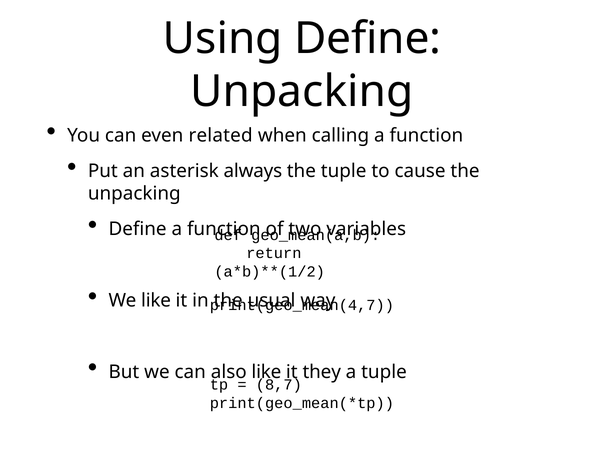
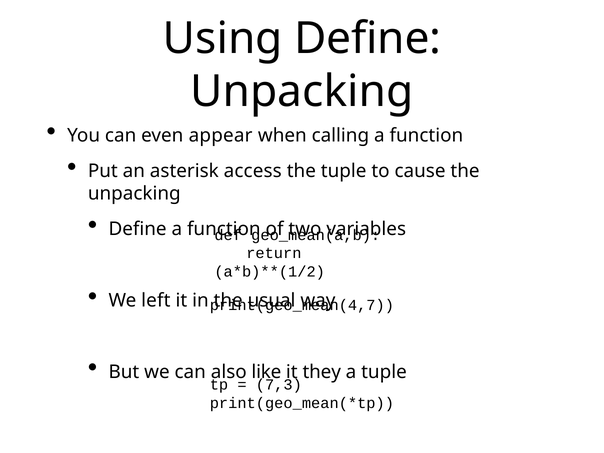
related: related -> appear
always: always -> access
We like: like -> left
8,7: 8,7 -> 7,3
